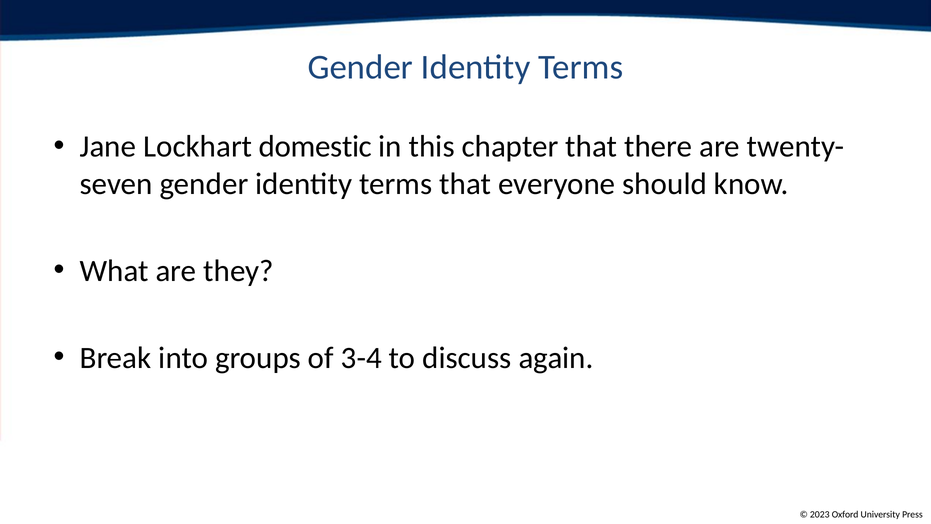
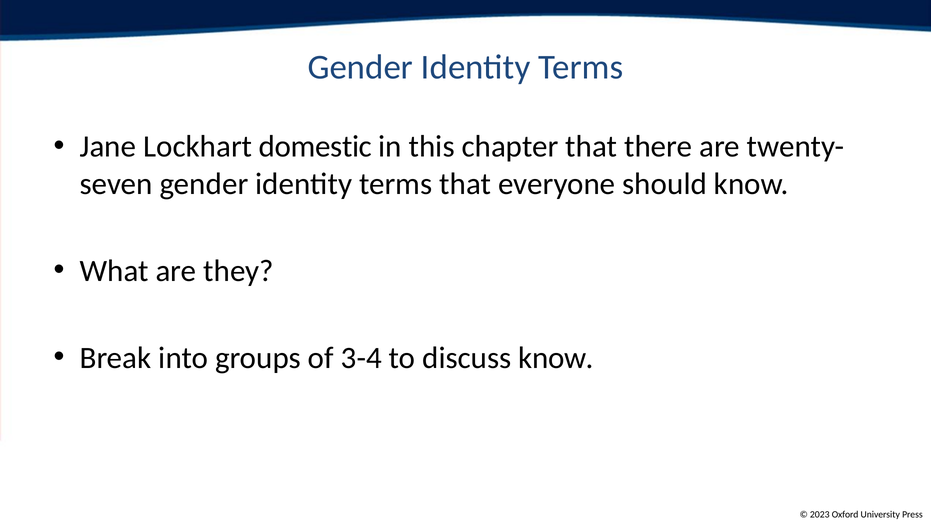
discuss again: again -> know
